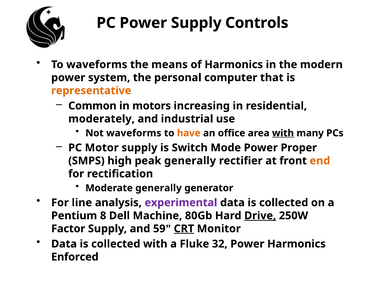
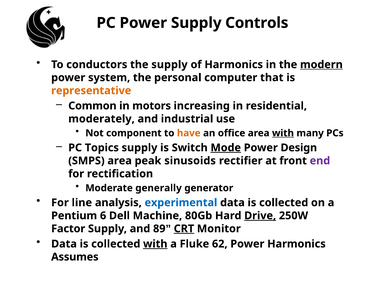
To waveforms: waveforms -> conductors
the means: means -> supply
modern underline: none -> present
Not waveforms: waveforms -> component
Motor: Motor -> Topics
Mode underline: none -> present
Proper: Proper -> Design
SMPS high: high -> area
peak generally: generally -> sinusoids
end colour: orange -> purple
experimental colour: purple -> blue
8: 8 -> 6
59: 59 -> 89
with at (155, 244) underline: none -> present
32: 32 -> 62
Enforced: Enforced -> Assumes
